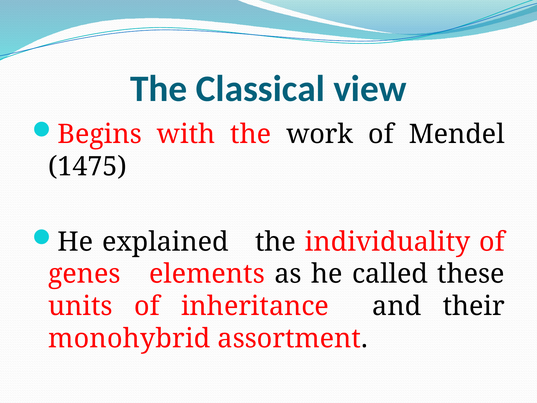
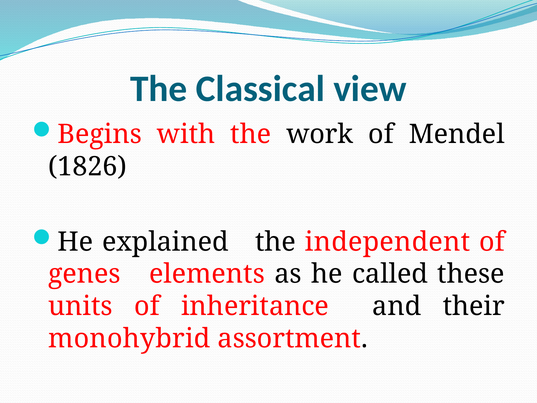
1475: 1475 -> 1826
individuality: individuality -> independent
